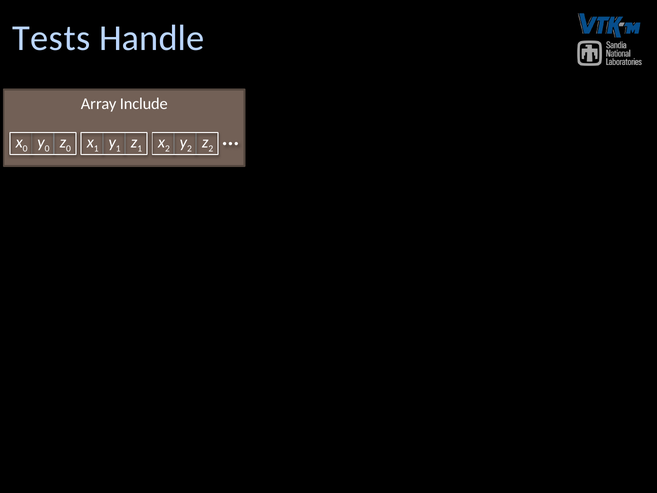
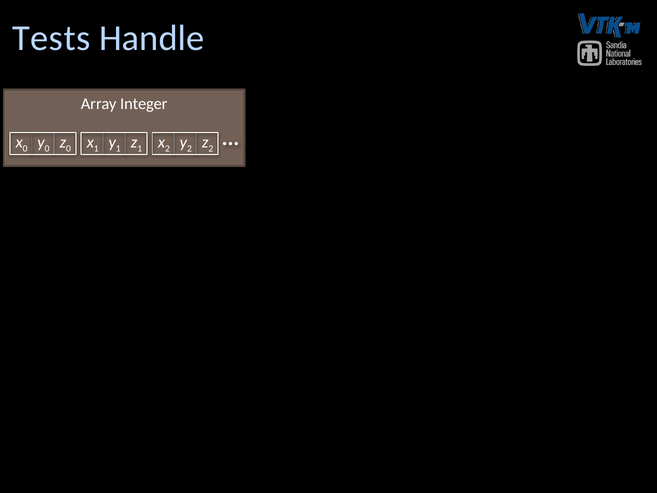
Include: Include -> Integer
